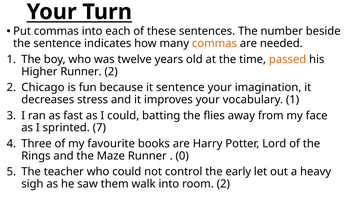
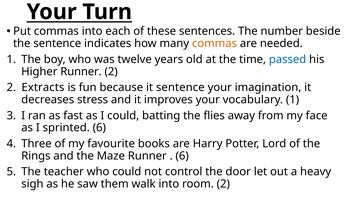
passed colour: orange -> blue
Chicago: Chicago -> Extracts
sprinted 7: 7 -> 6
0 at (182, 155): 0 -> 6
early: early -> door
